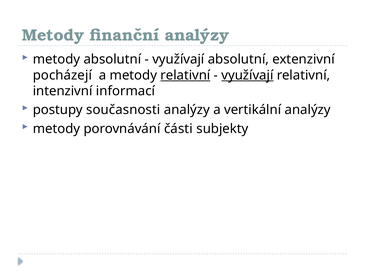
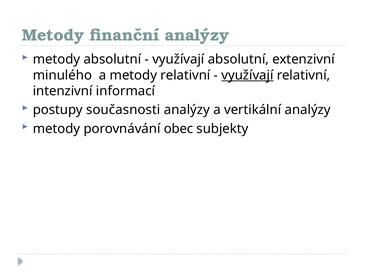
pocházejí: pocházejí -> minulého
relativní at (185, 75) underline: present -> none
části: části -> obec
